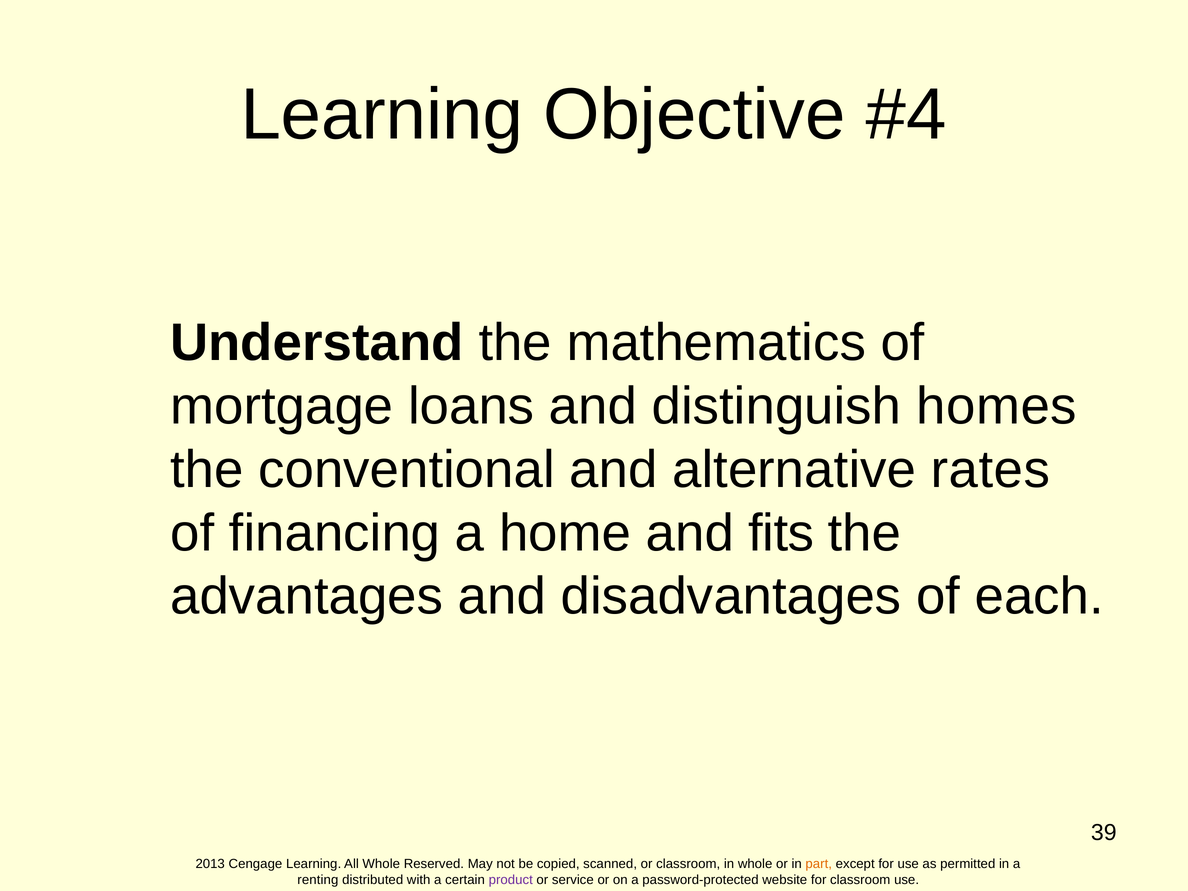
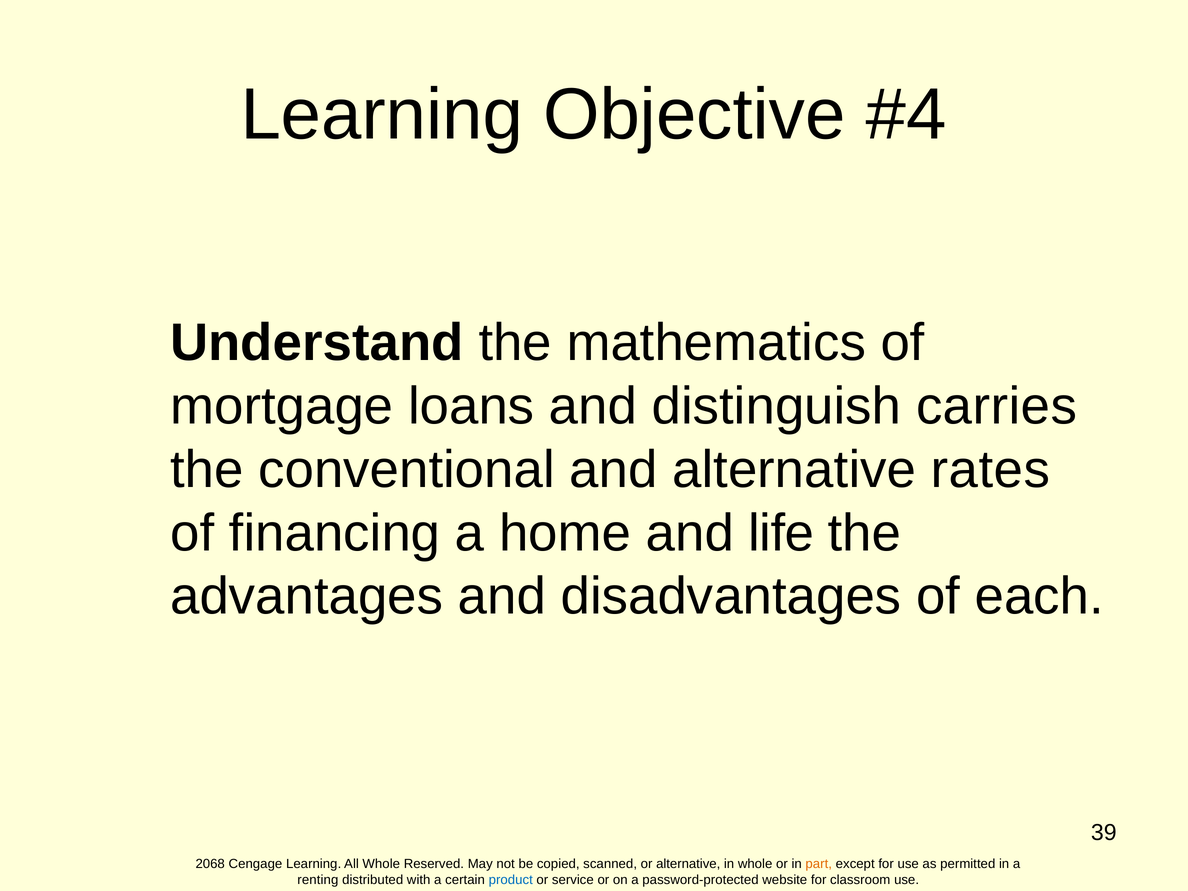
homes: homes -> carries
fits: fits -> life
2013: 2013 -> 2068
or classroom: classroom -> alternative
product colour: purple -> blue
